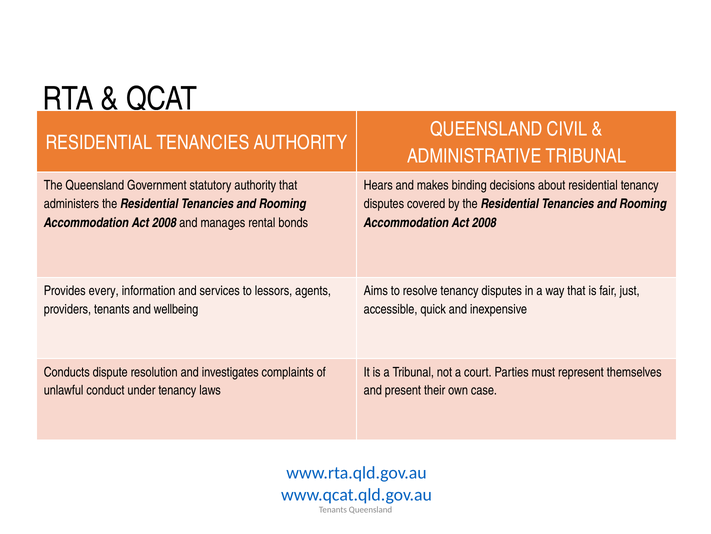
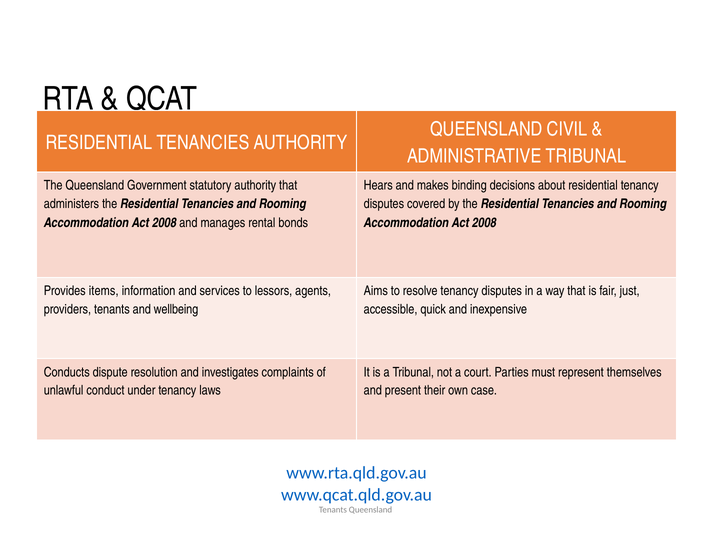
every: every -> items
